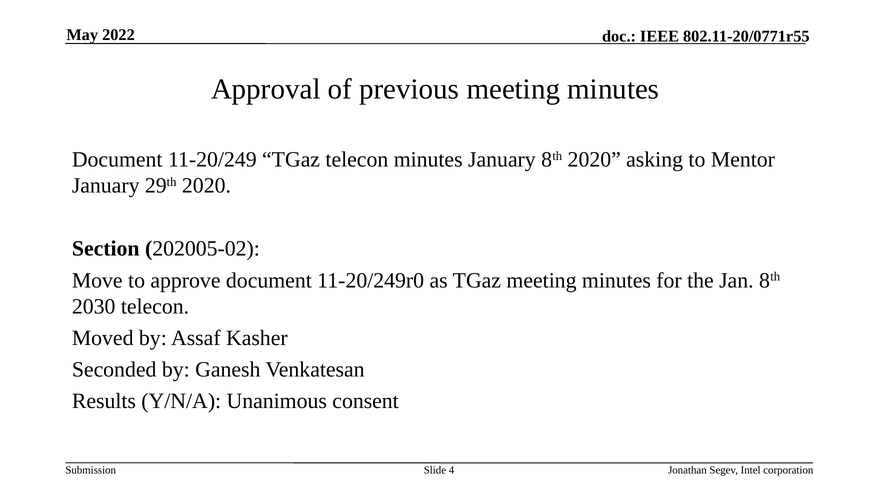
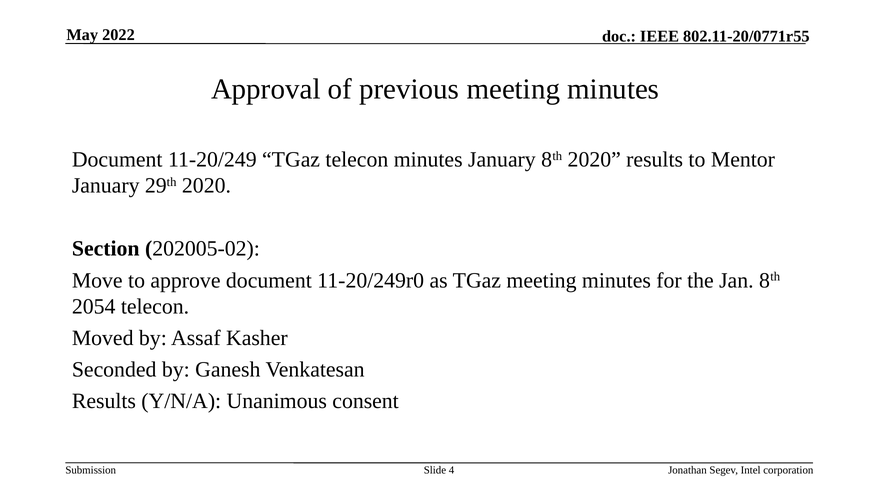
2020 asking: asking -> results
2030: 2030 -> 2054
